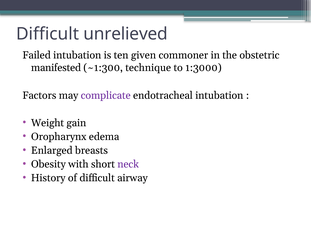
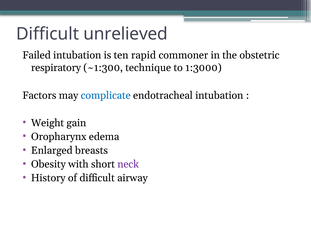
given: given -> rapid
manifested: manifested -> respiratory
complicate colour: purple -> blue
